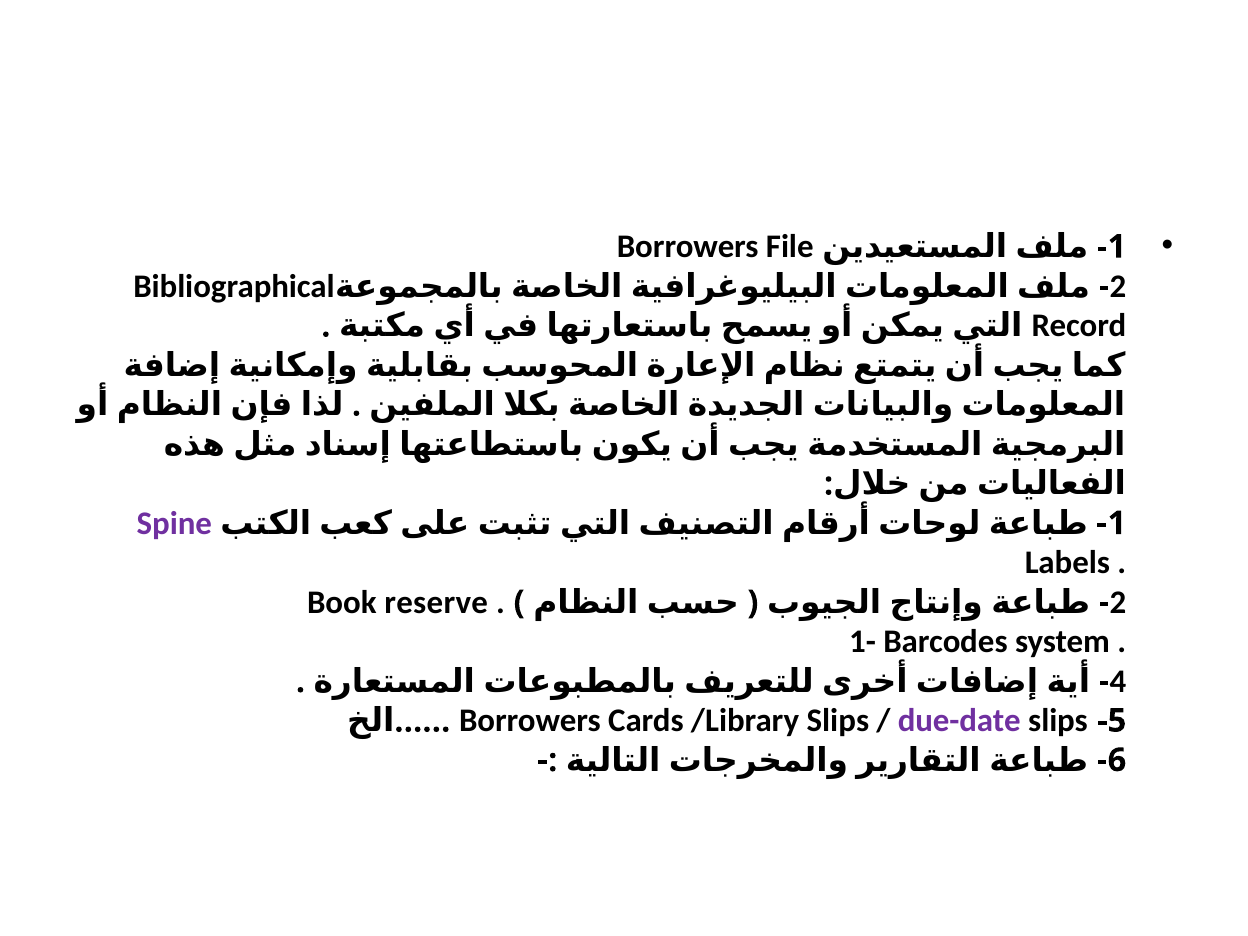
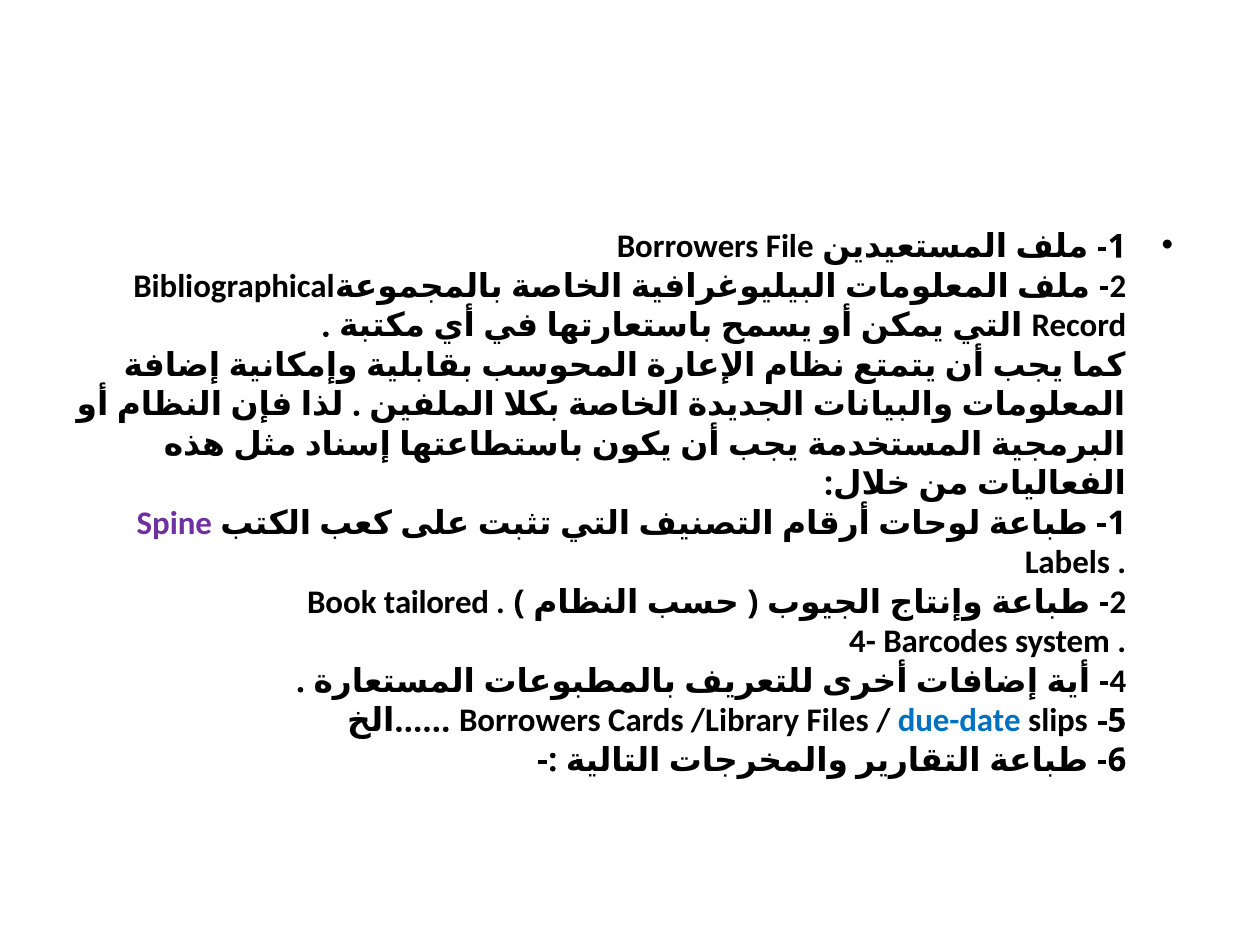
reserve: reserve -> tailored
1-: 1- -> 4-
/Library Slips: Slips -> Files
due-date colour: purple -> blue
